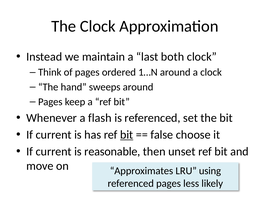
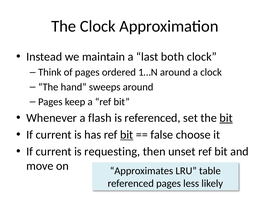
bit at (226, 118) underline: none -> present
reasonable: reasonable -> requesting
using: using -> table
